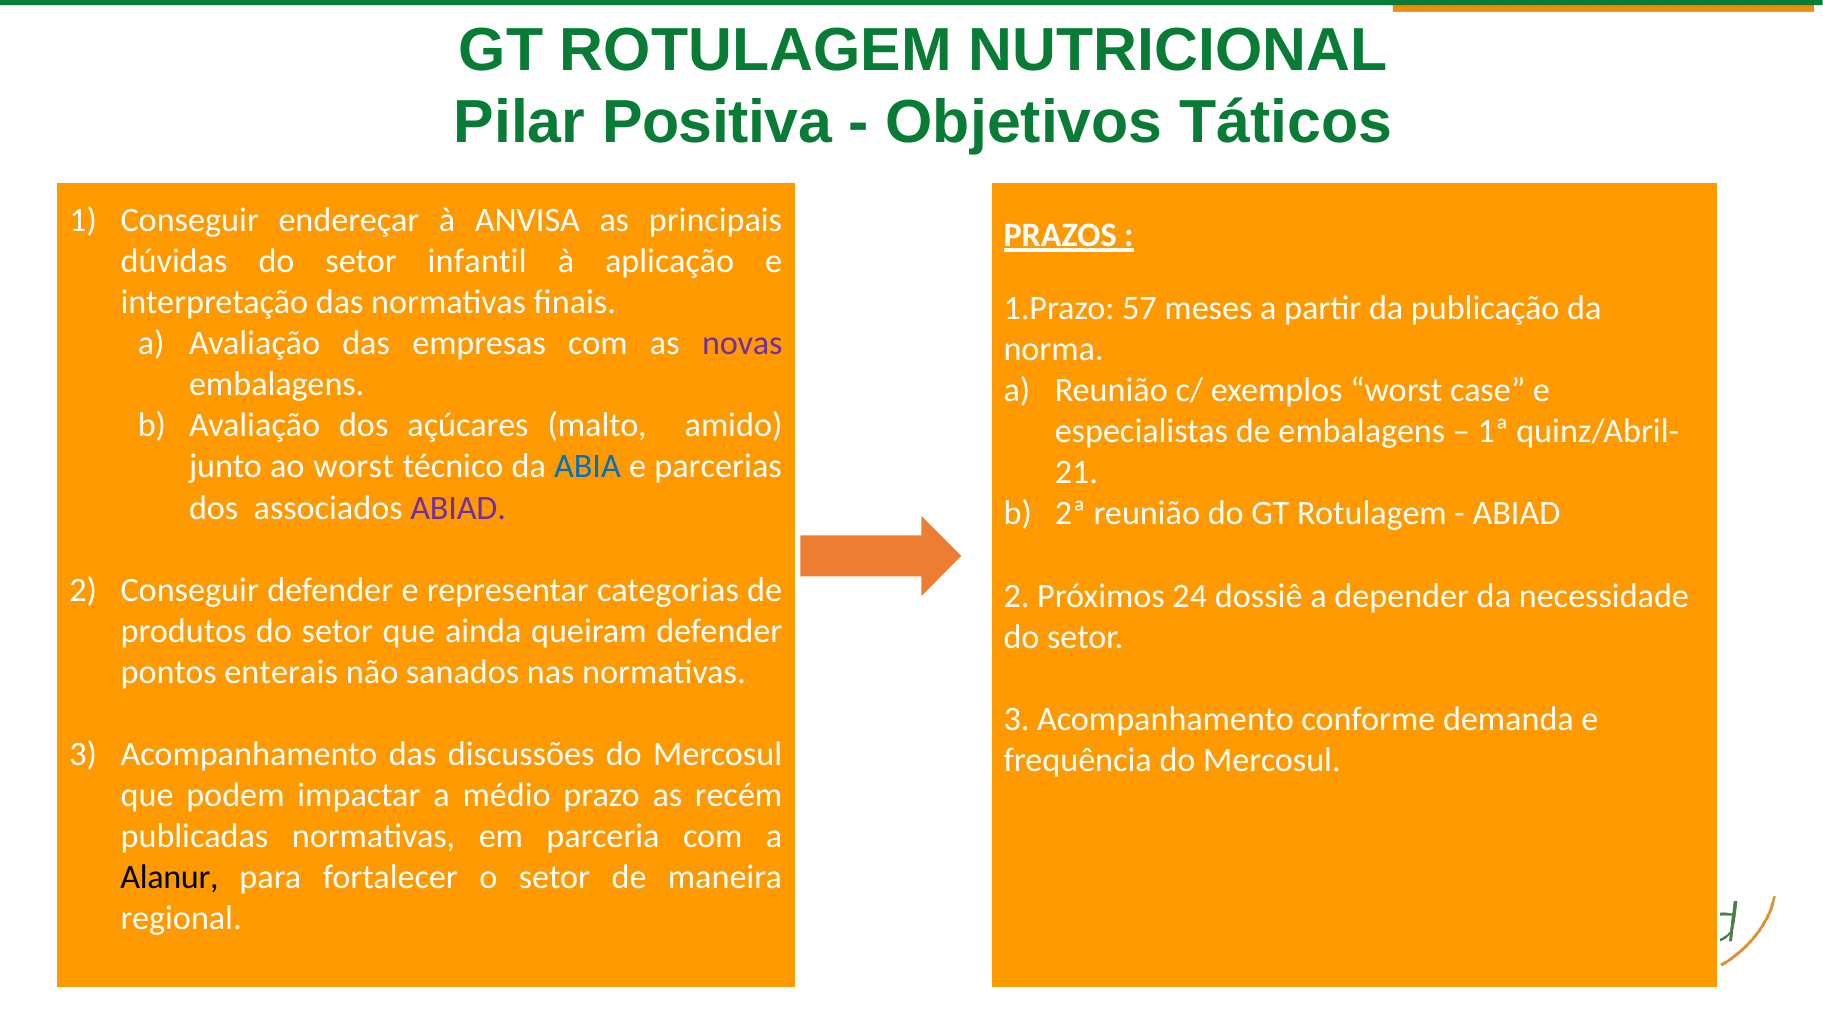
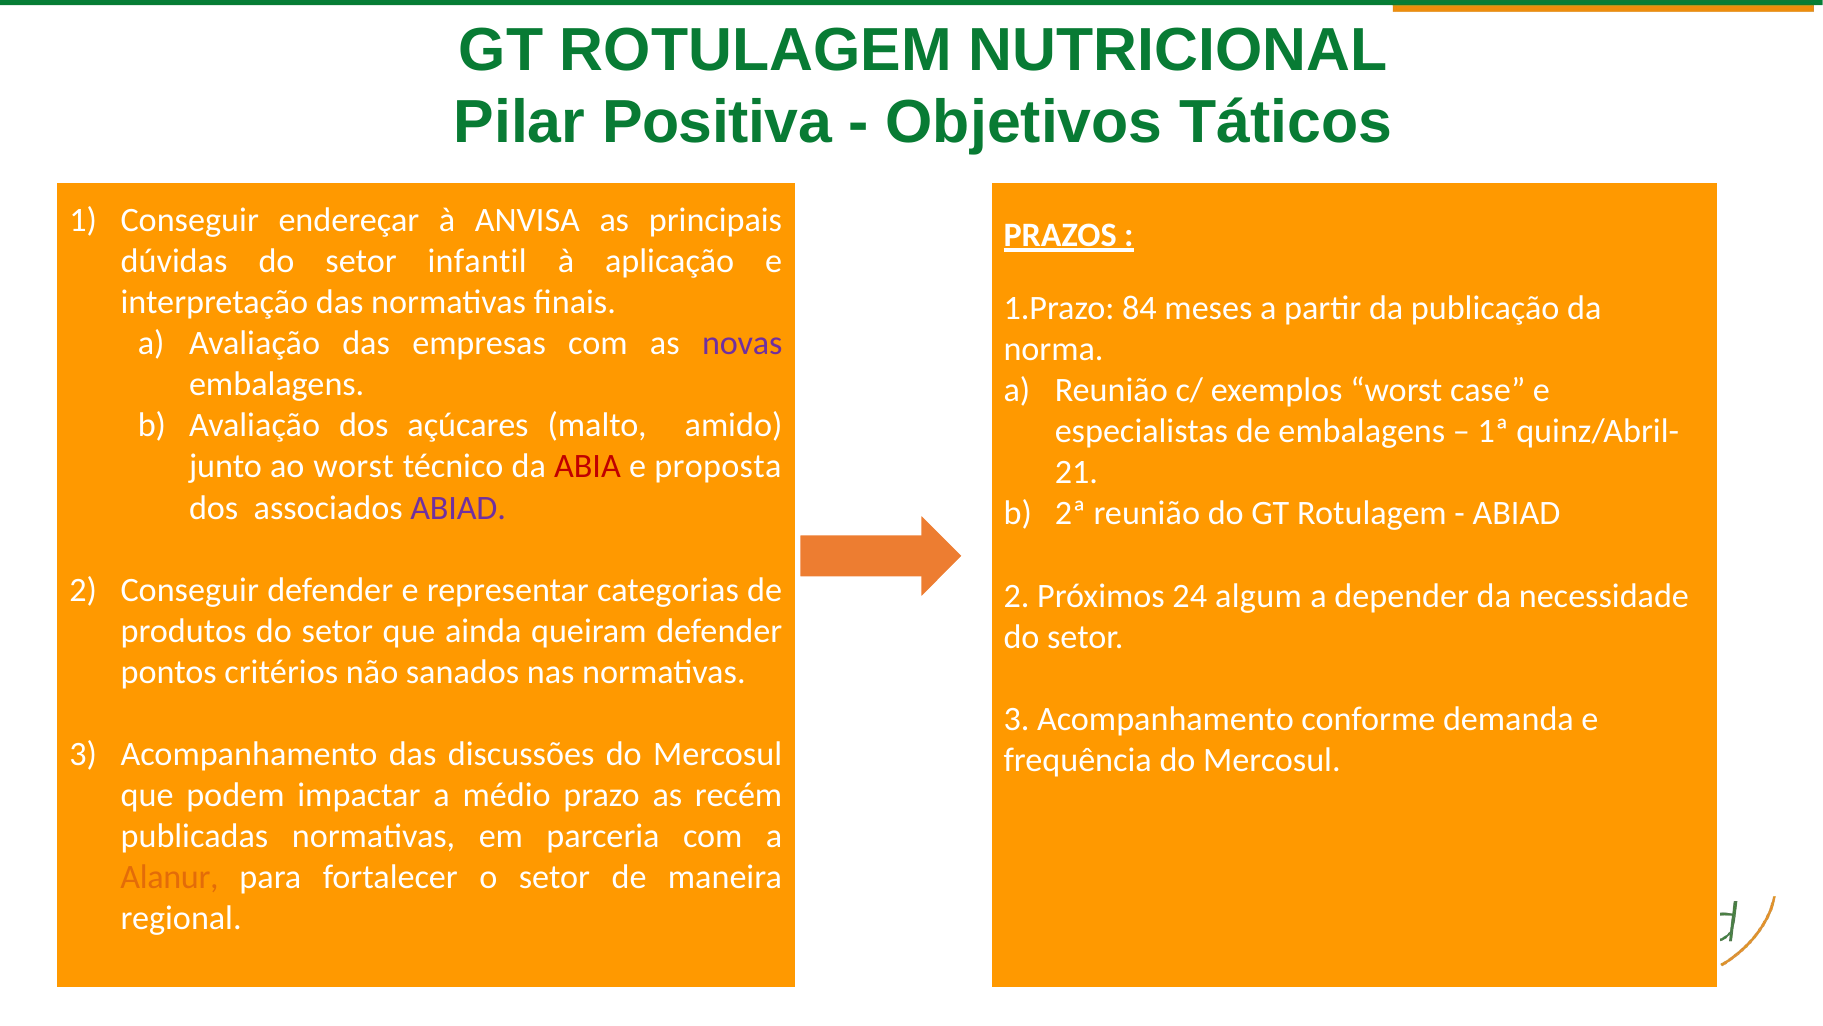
57: 57 -> 84
ABIA colour: blue -> red
parcerias: parcerias -> proposta
dossiê: dossiê -> algum
enterais: enterais -> critérios
Alanur colour: black -> orange
